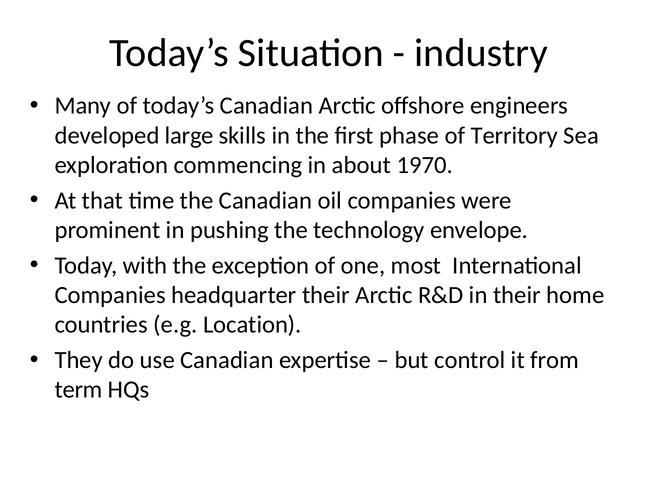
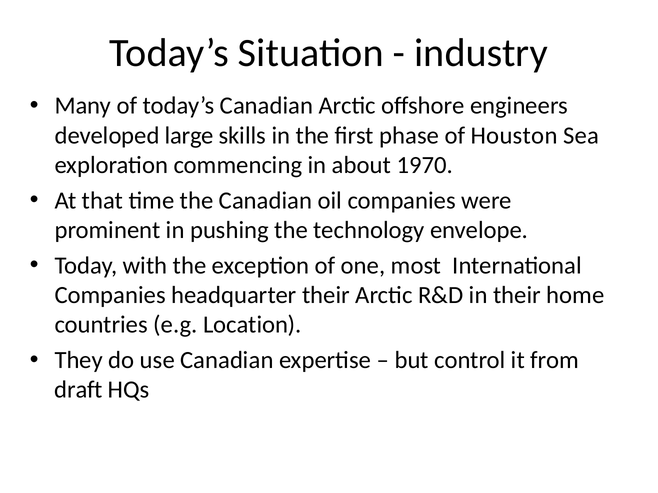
Territory: Territory -> Houston
term: term -> draft
